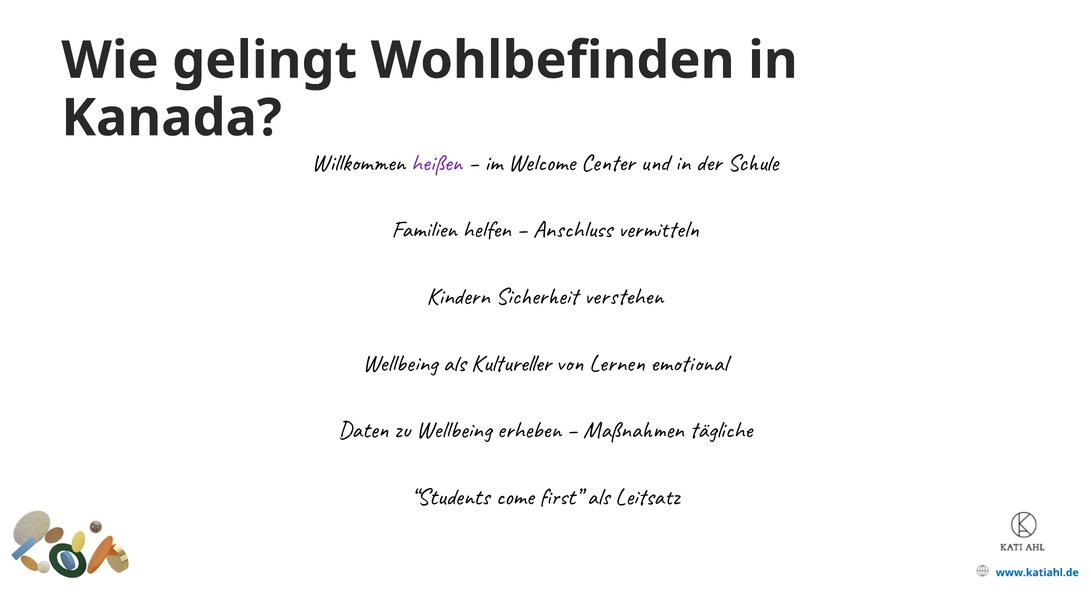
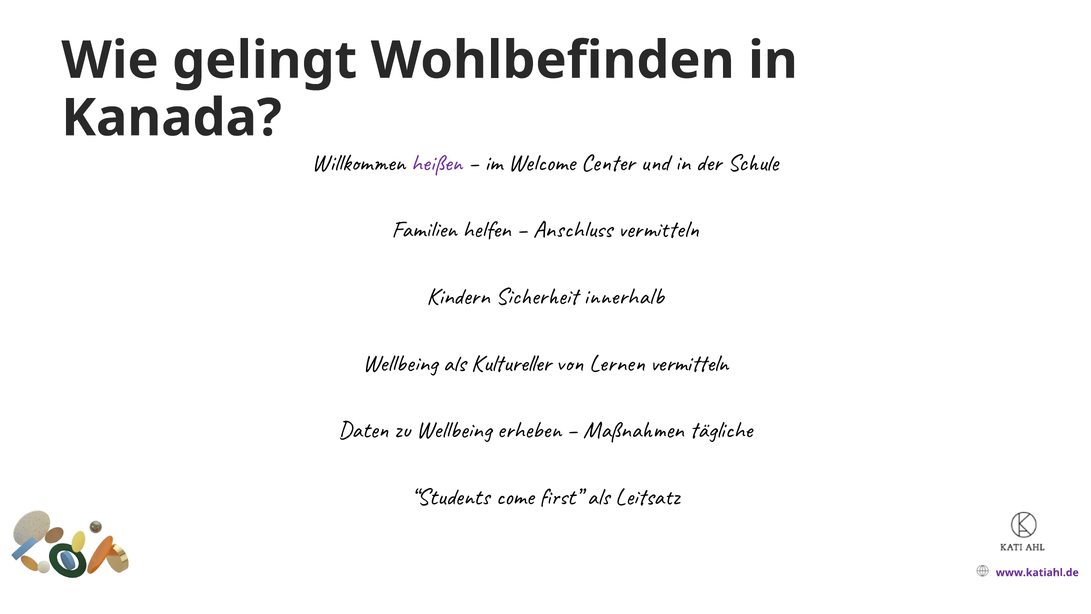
verstehen: verstehen -> innerhalb
Lernen emotional: emotional -> vermitteln
www.katiahl.de colour: blue -> purple
